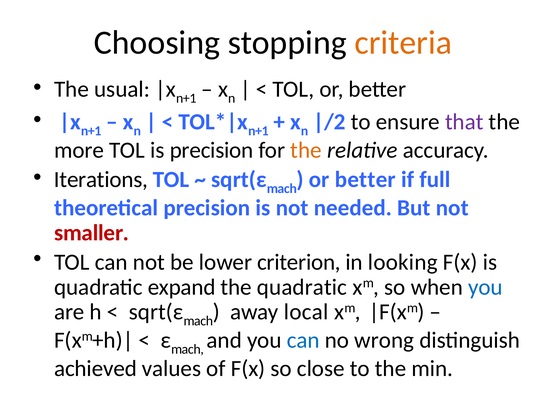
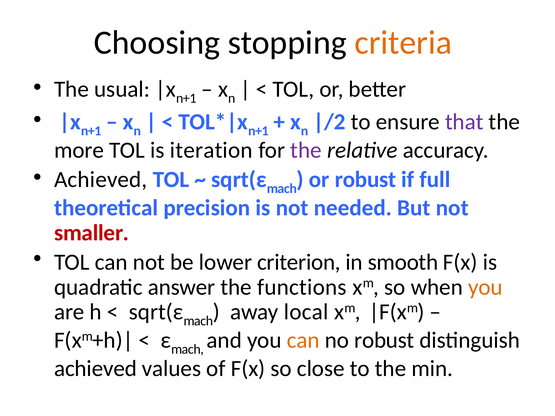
is precision: precision -> iteration
the at (306, 150) colour: orange -> purple
Iterations at (101, 180): Iterations -> Achieved
better at (365, 180): better -> robust
looking: looking -> smooth
expand: expand -> answer
the quadratic: quadratic -> functions
you at (485, 287) colour: blue -> orange
can at (303, 340) colour: blue -> orange
no wrong: wrong -> robust
